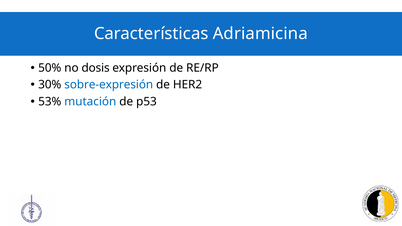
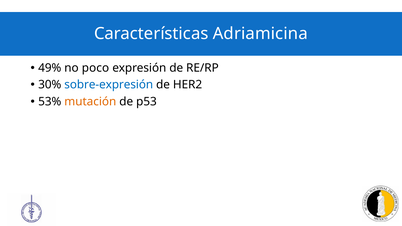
50%: 50% -> 49%
dosis: dosis -> poco
mutación colour: blue -> orange
